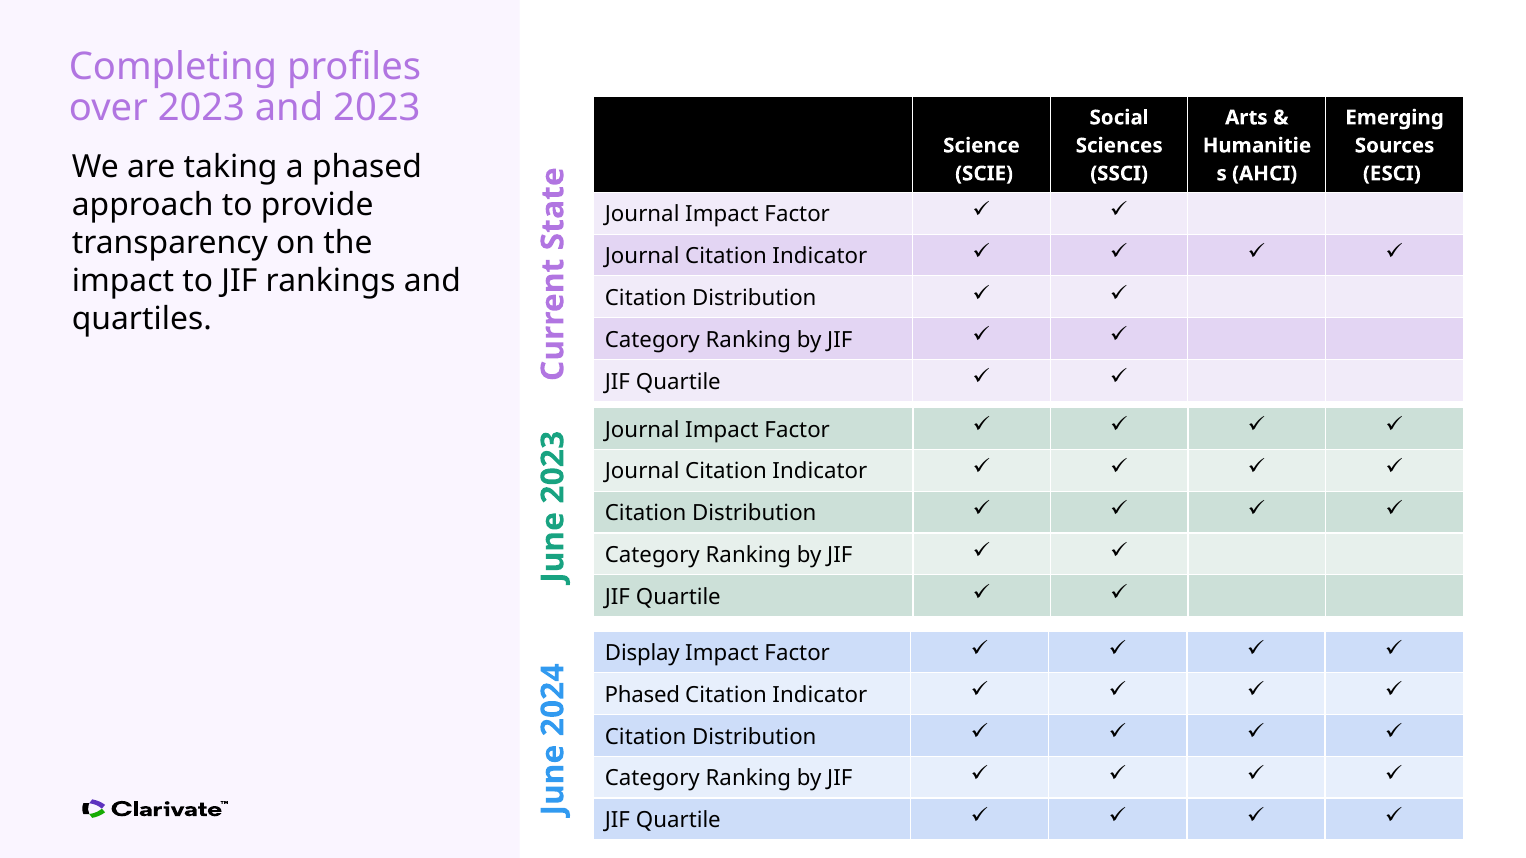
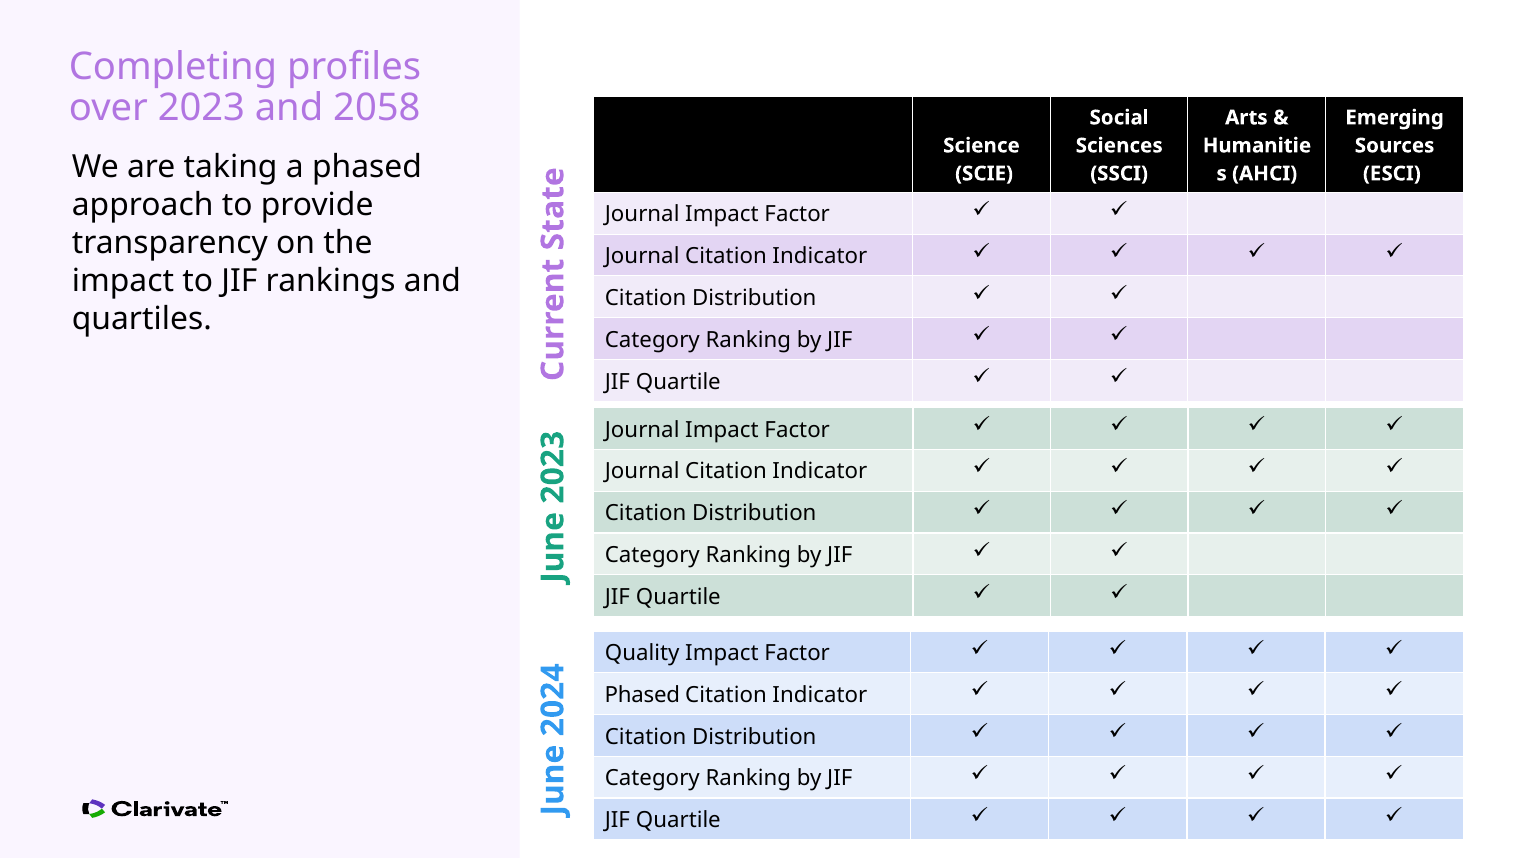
and 2023: 2023 -> 2058
Display: Display -> Quality
